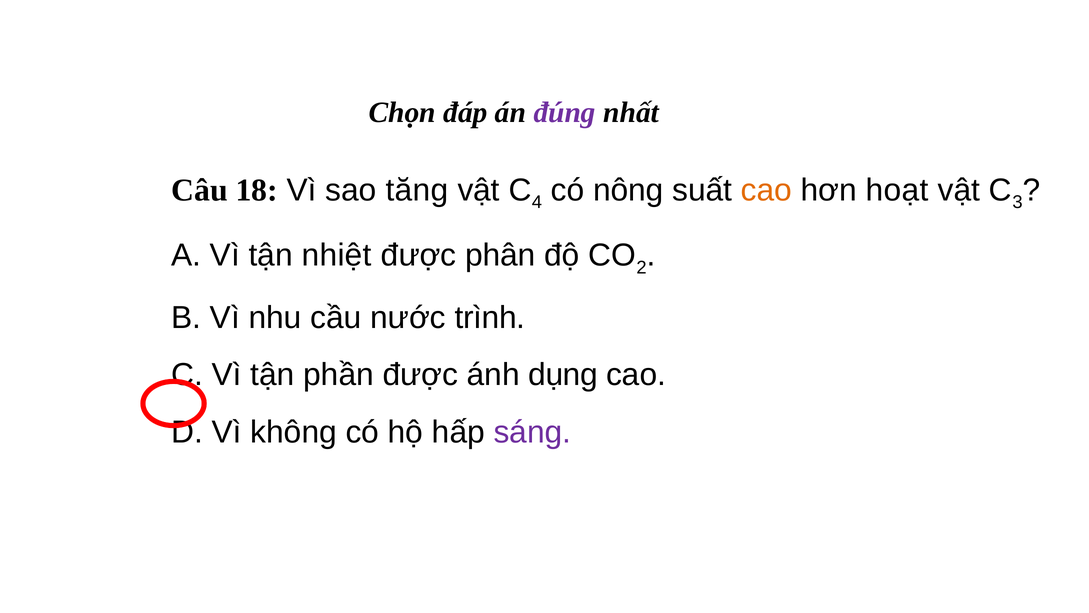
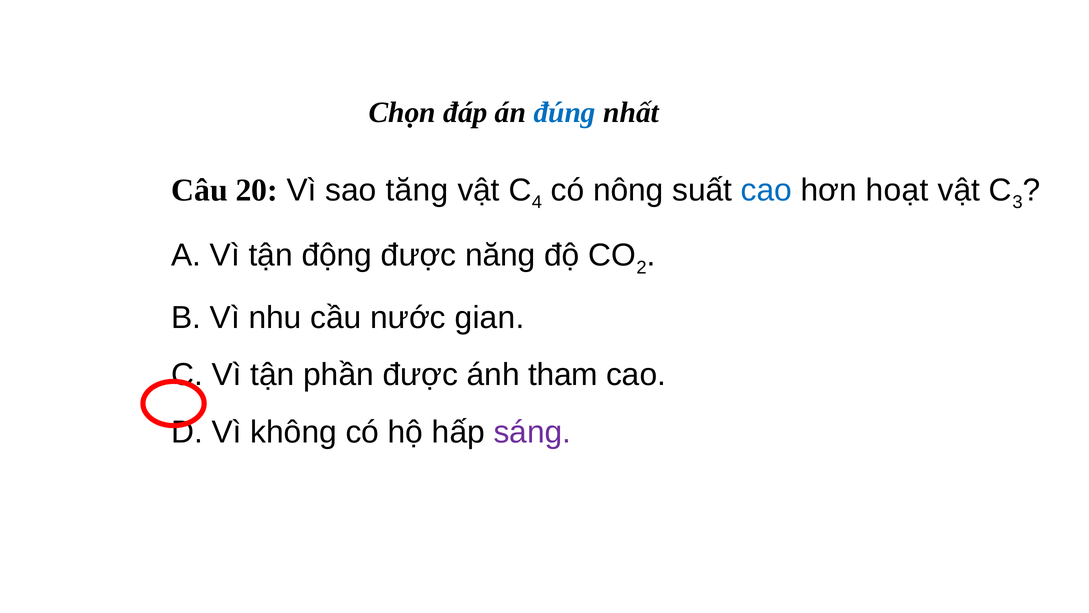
đúng colour: purple -> blue
18: 18 -> 20
cao at (767, 190) colour: orange -> blue
nhiệt: nhiệt -> động
phân: phân -> năng
trình: trình -> gian
dụng: dụng -> tham
